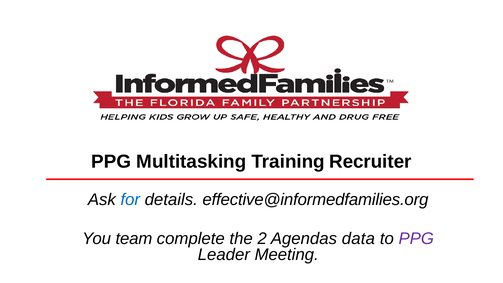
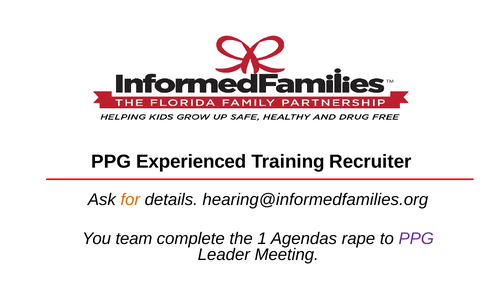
Multitasking: Multitasking -> Experienced
for colour: blue -> orange
effective@informedfamilies.org: effective@informedfamilies.org -> hearing@informedfamilies.org
2: 2 -> 1
data: data -> rape
